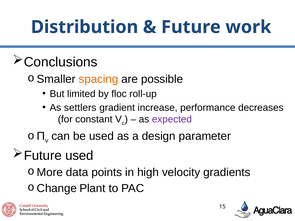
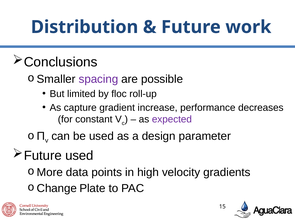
spacing colour: orange -> purple
settlers: settlers -> capture
Plant: Plant -> Plate
